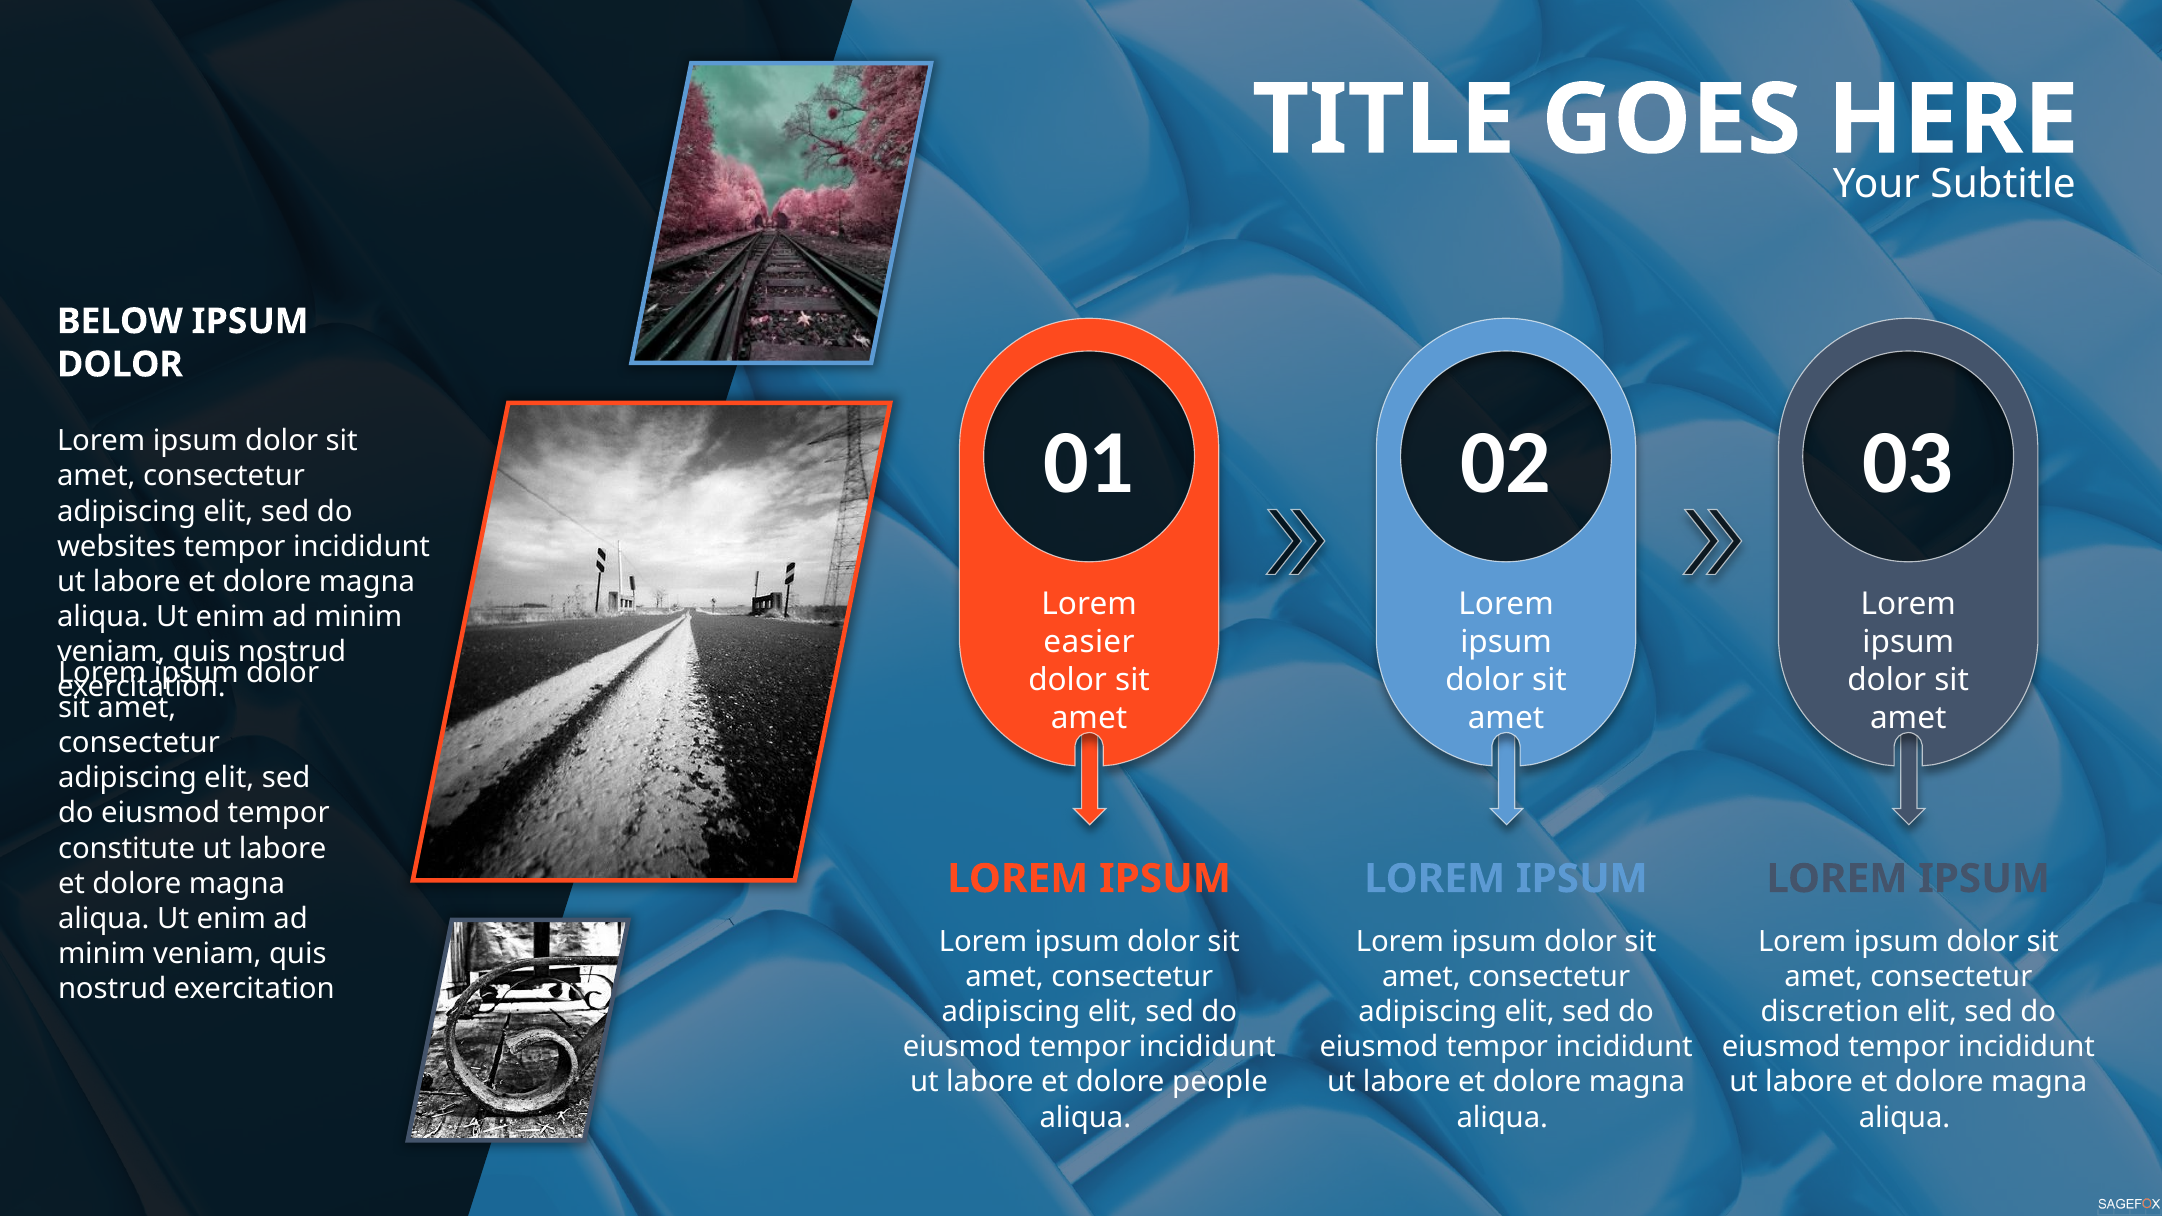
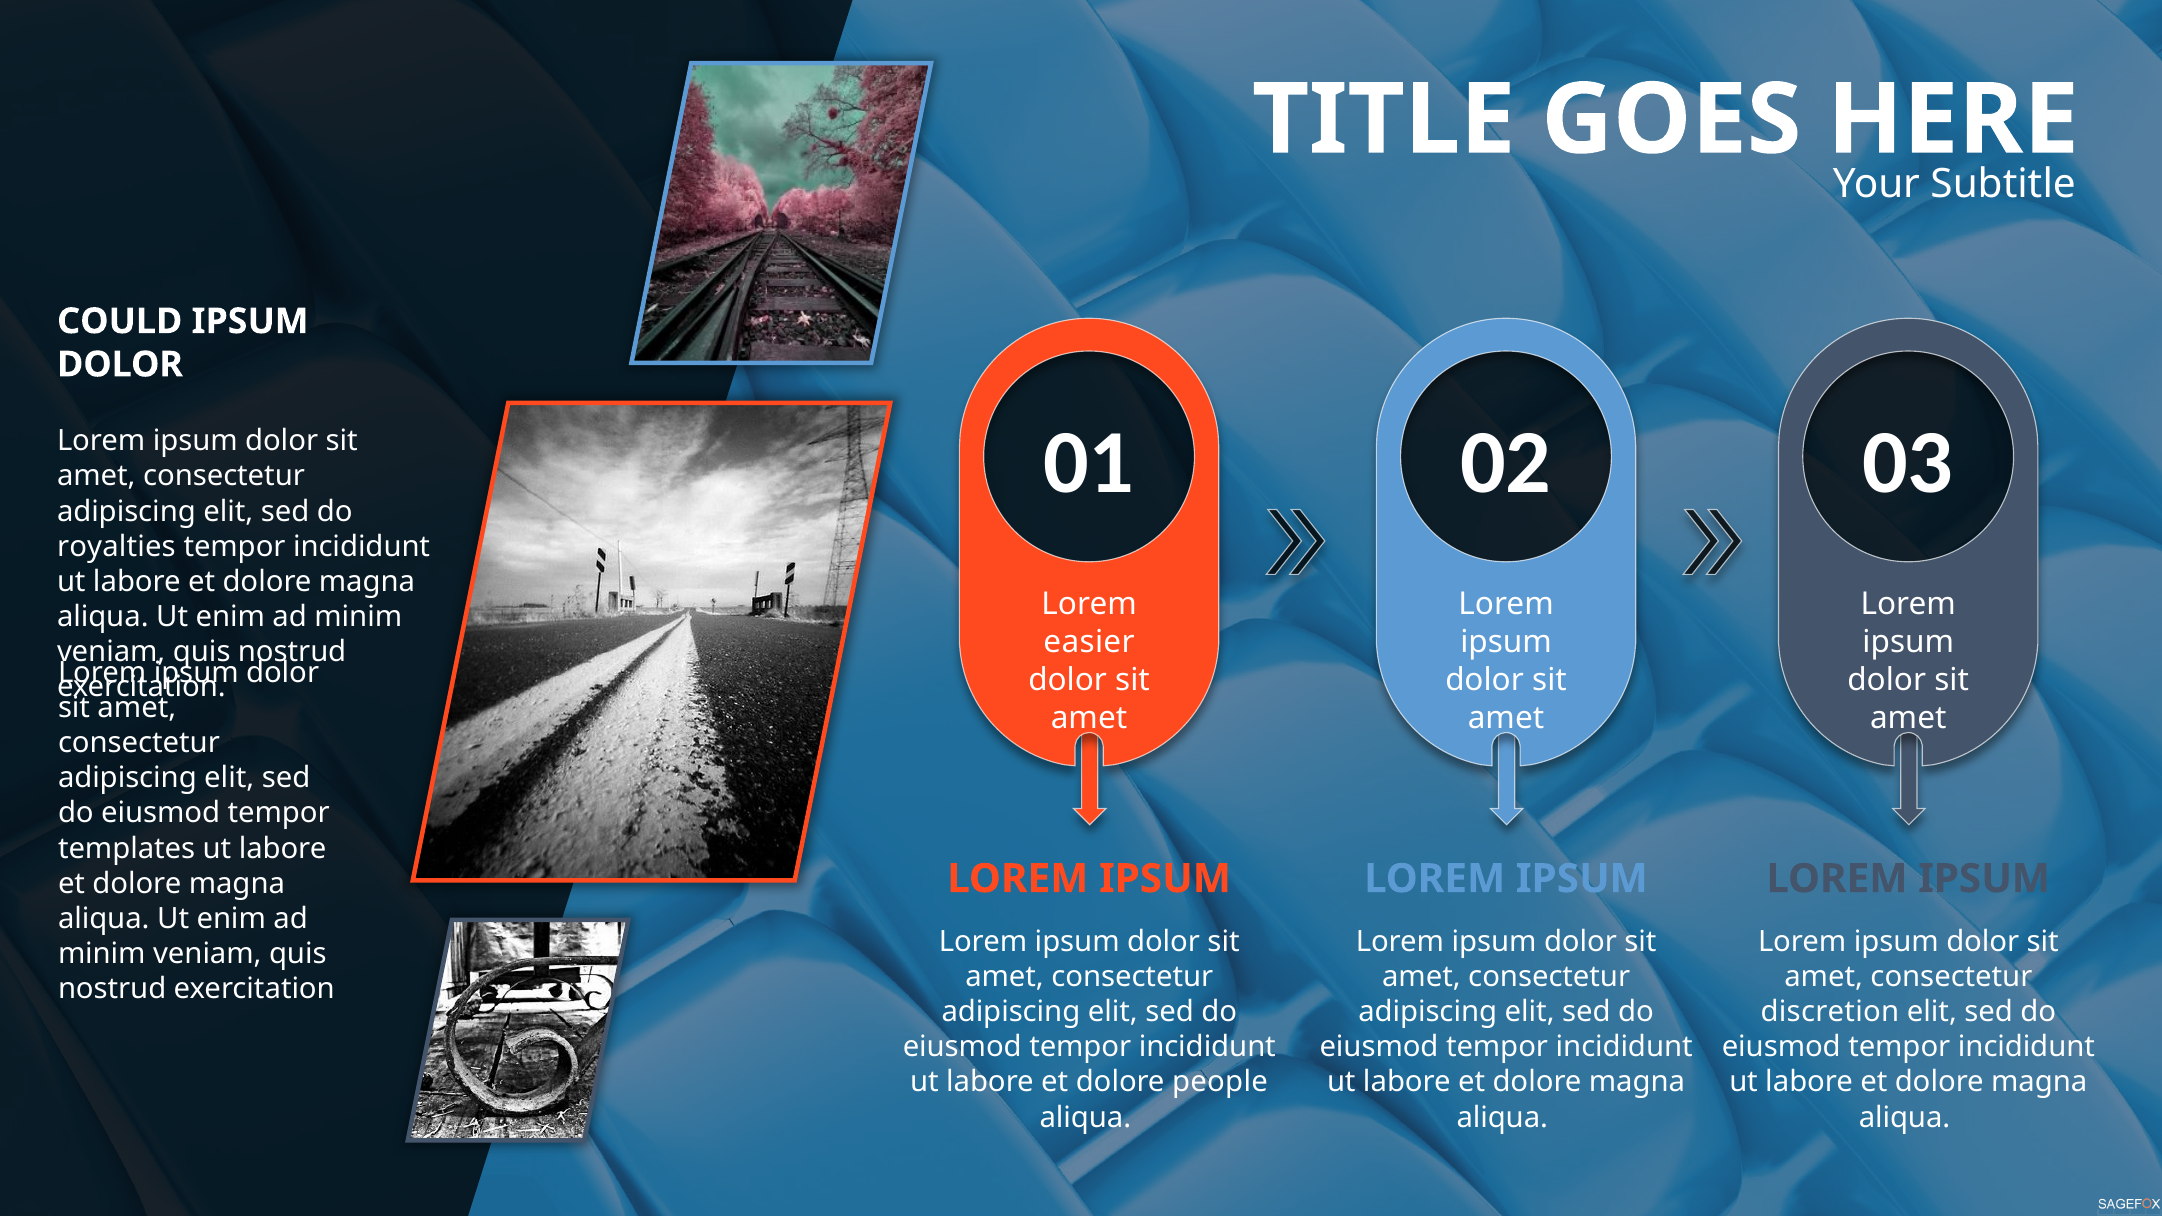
BELOW: BELOW -> COULD
websites: websites -> royalties
constitute: constitute -> templates
